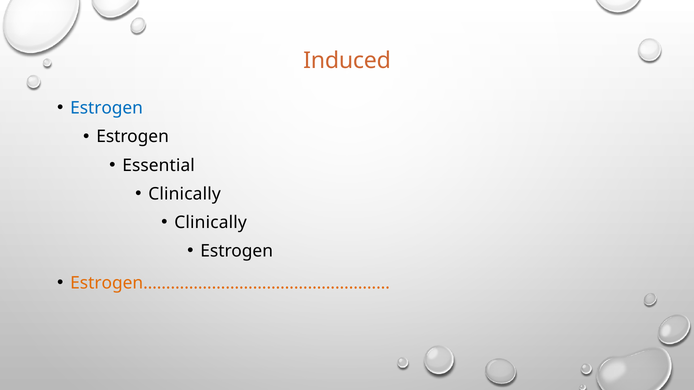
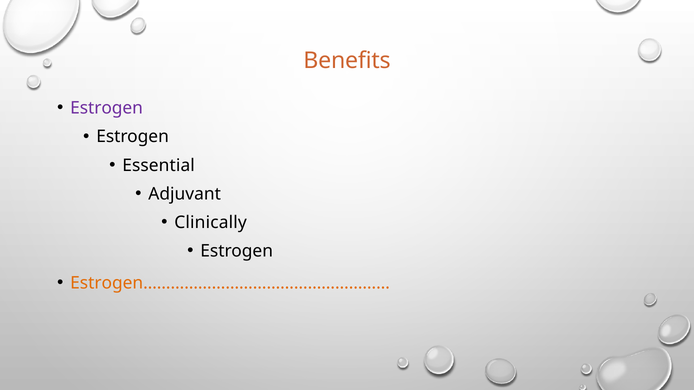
Induced: Induced -> Benefits
Estrogen at (107, 108) colour: blue -> purple
Clinically at (185, 194): Clinically -> Adjuvant
